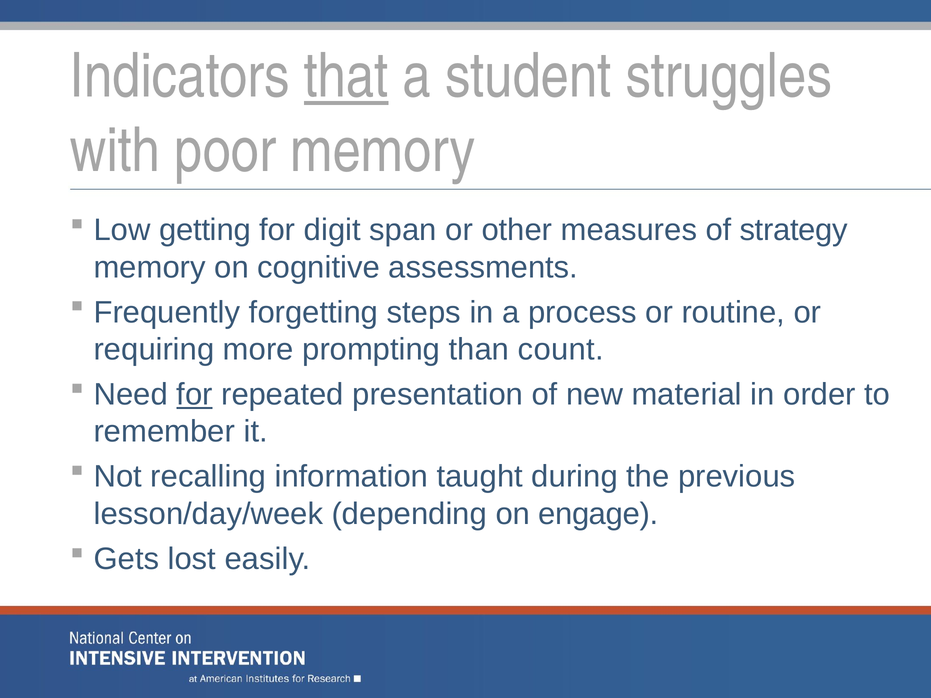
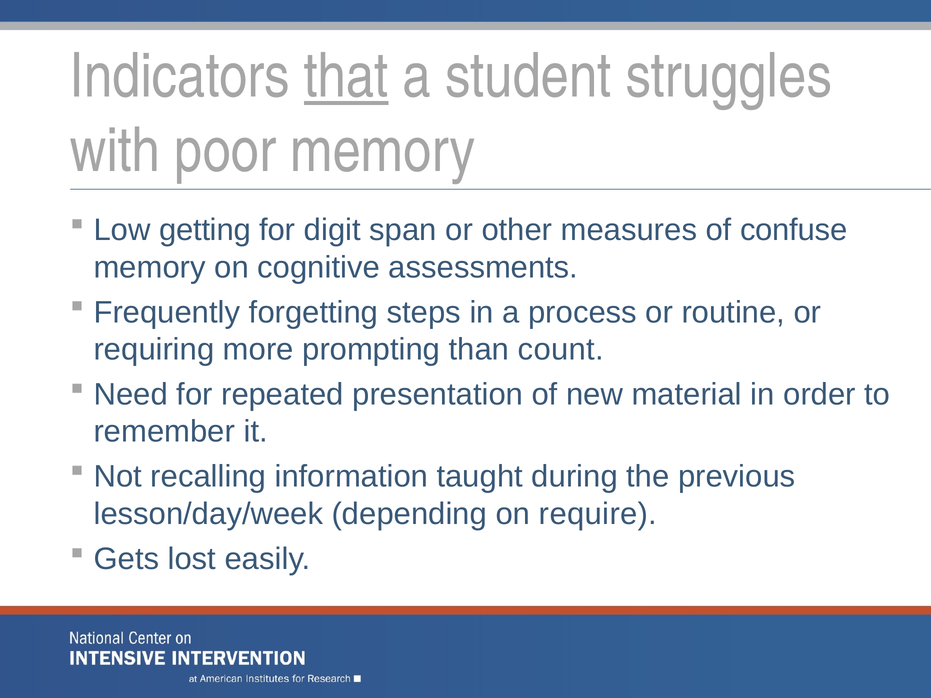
strategy: strategy -> confuse
for at (195, 395) underline: present -> none
engage: engage -> require
